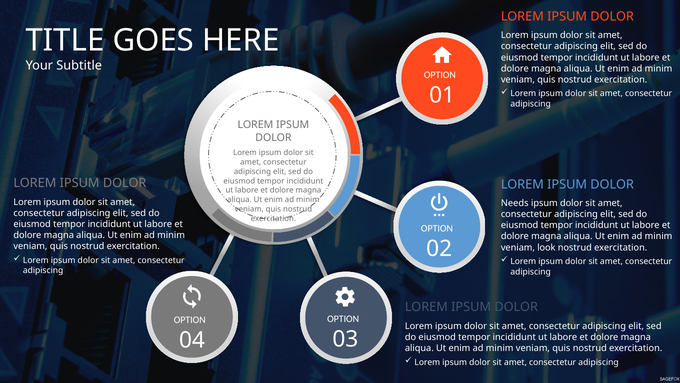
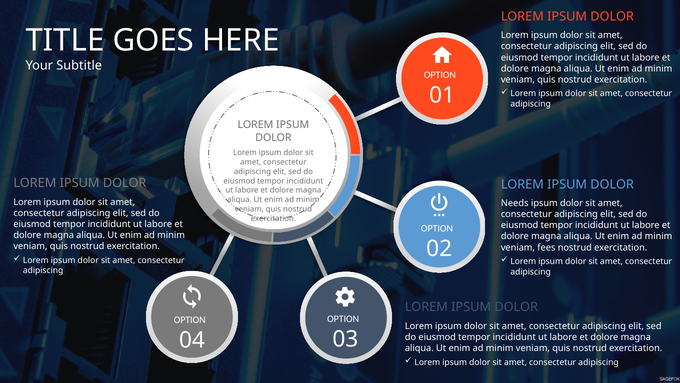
look: look -> fees
